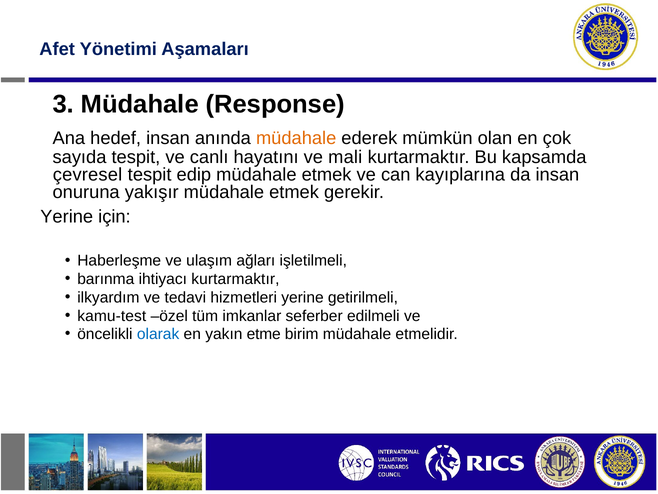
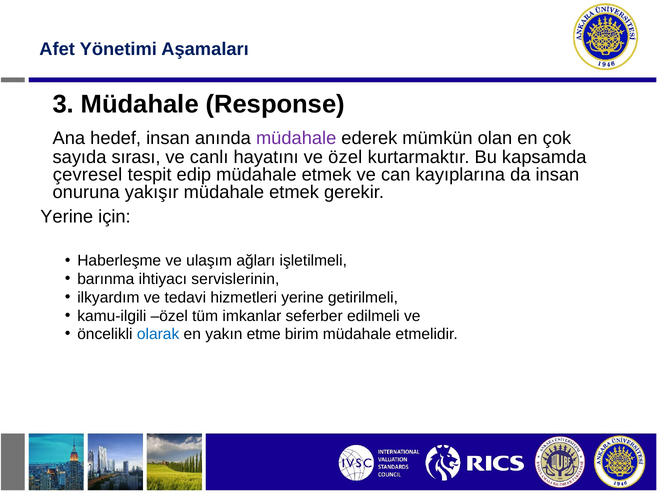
müdahale at (296, 138) colour: orange -> purple
sayıda tespit: tespit -> sırası
ve mali: mali -> özel
ihtiyacı kurtarmaktır: kurtarmaktır -> servislerinin
kamu-test: kamu-test -> kamu-ilgili
